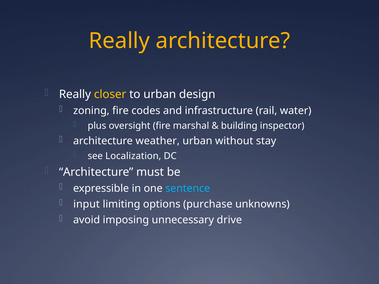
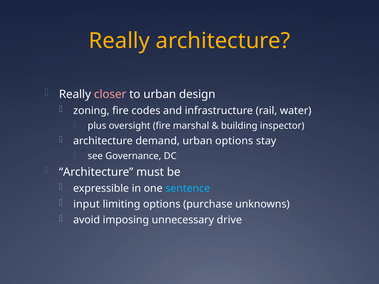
closer colour: yellow -> pink
weather: weather -> demand
urban without: without -> options
Localization: Localization -> Governance
